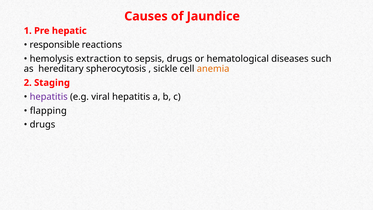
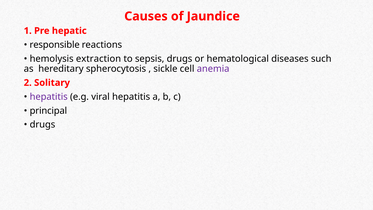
anemia colour: orange -> purple
Staging: Staging -> Solitary
flapping: flapping -> principal
